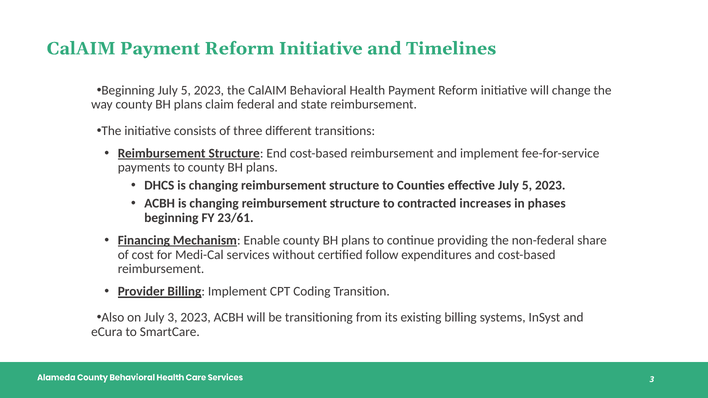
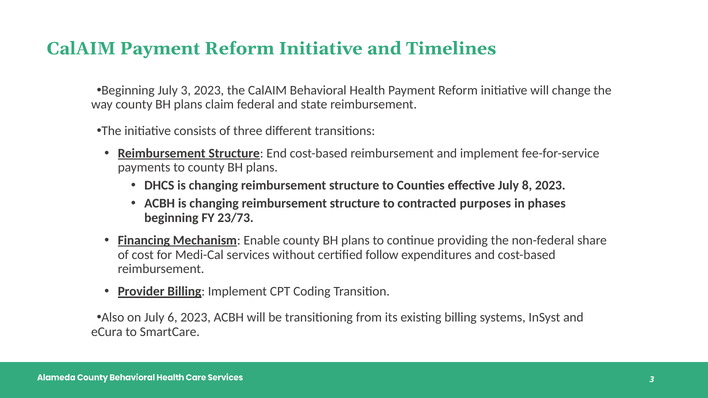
Beginning July 5: 5 -> 3
effective July 5: 5 -> 8
increases: increases -> purposes
23/61: 23/61 -> 23/73
July 3: 3 -> 6
